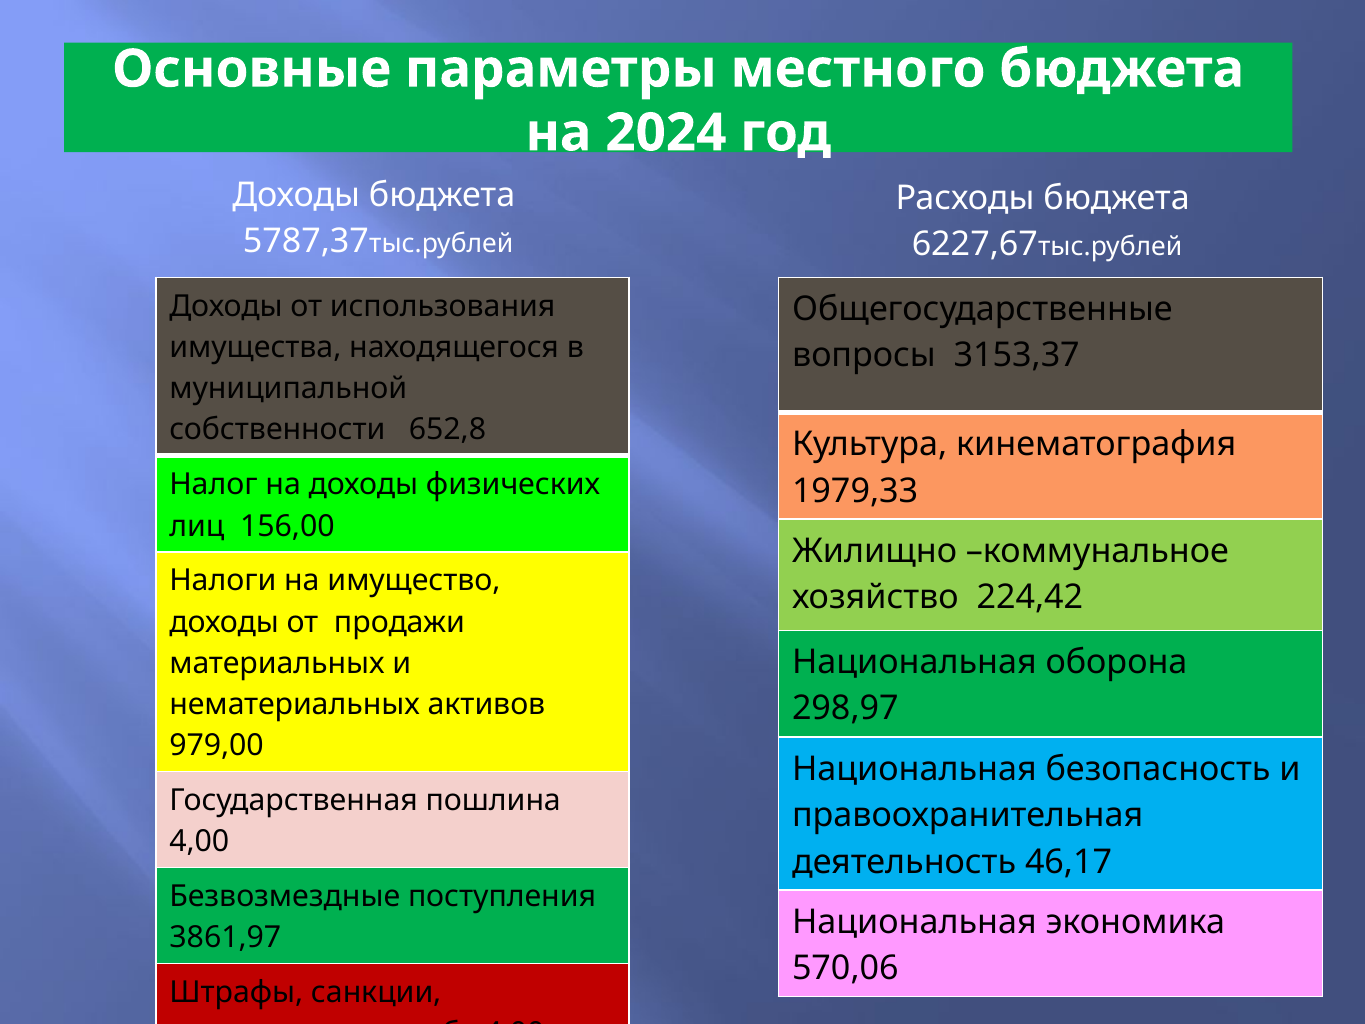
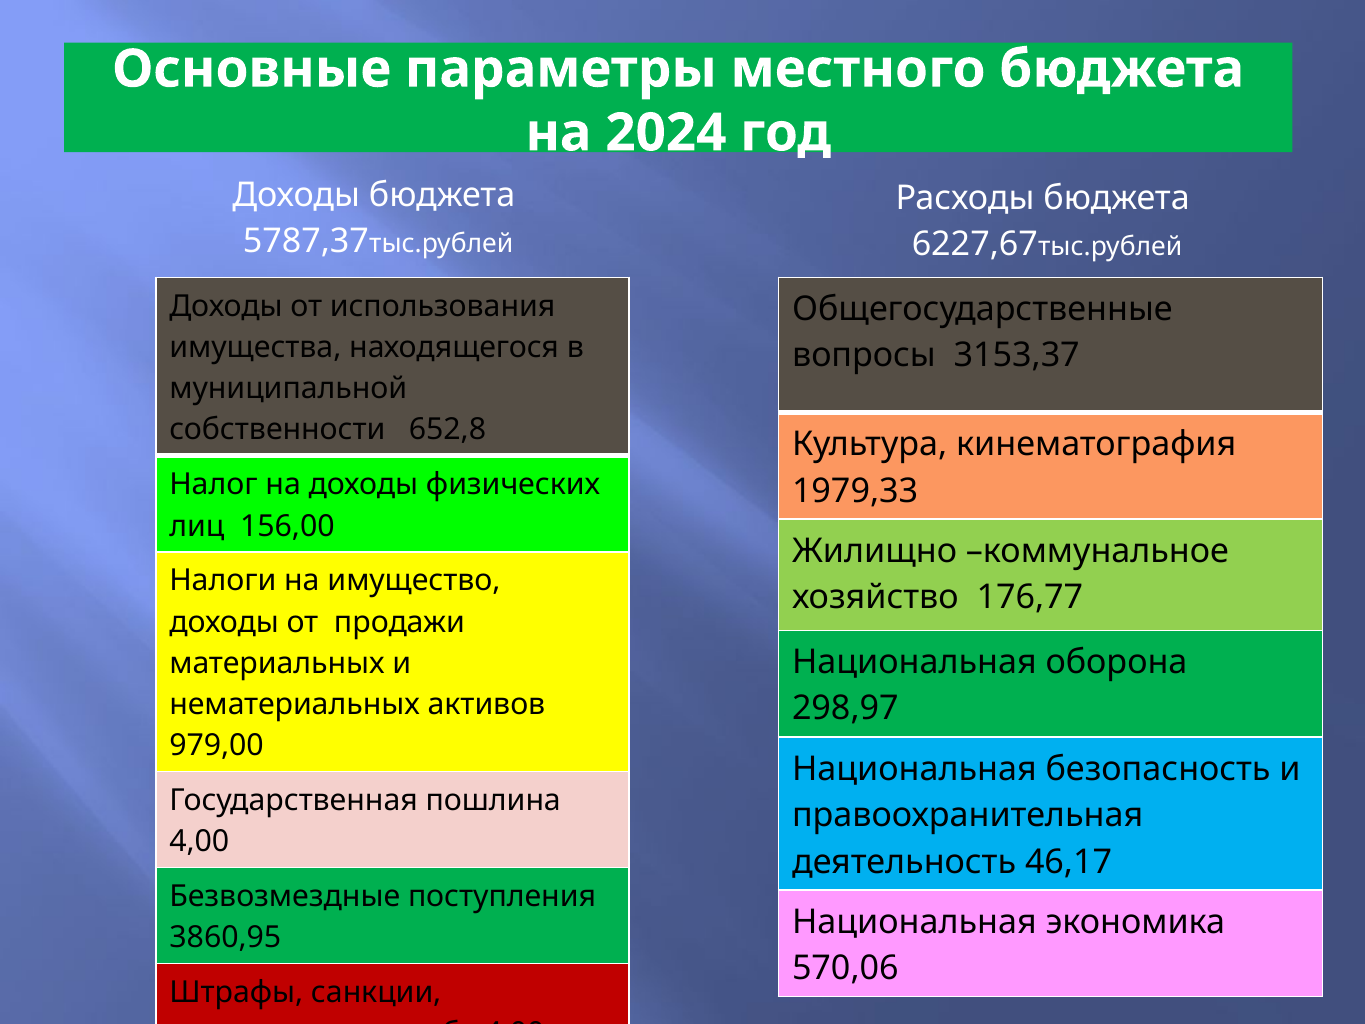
224,42: 224,42 -> 176,77
3861,97: 3861,97 -> 3860,95
